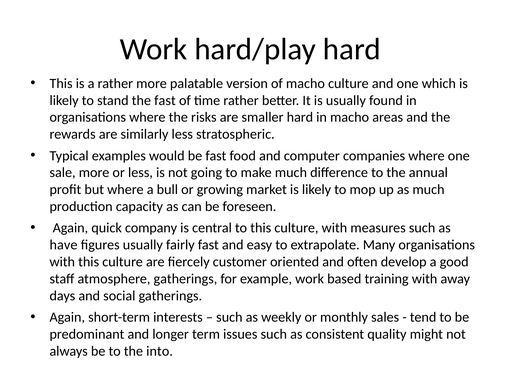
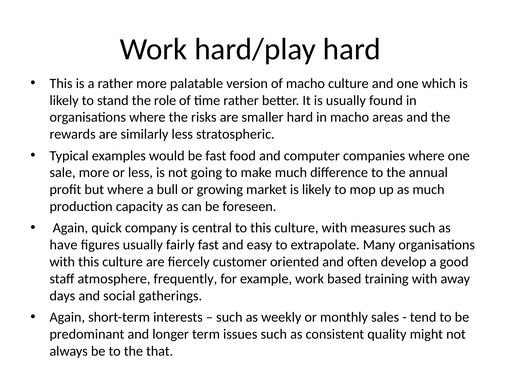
the fast: fast -> role
atmosphere gatherings: gatherings -> frequently
into: into -> that
